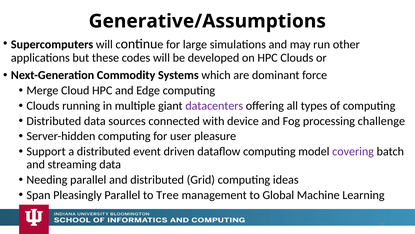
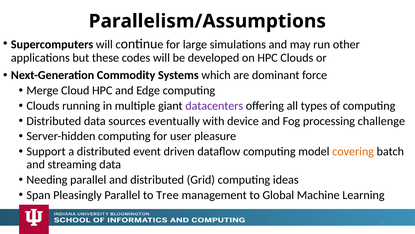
Generative/Assumptions: Generative/Assumptions -> Parallelism/Assumptions
connected: connected -> eventually
covering colour: purple -> orange
